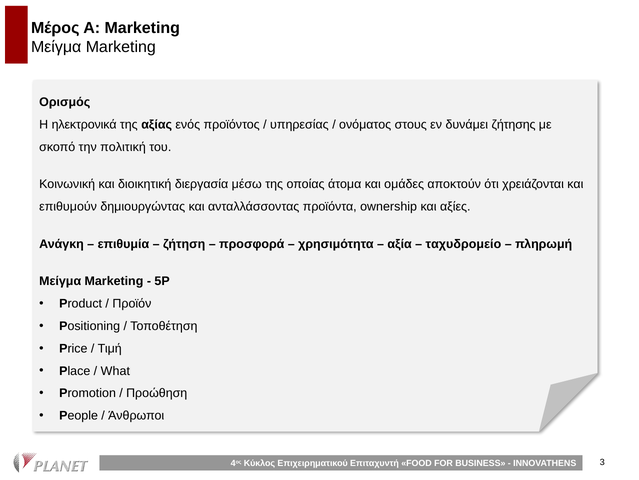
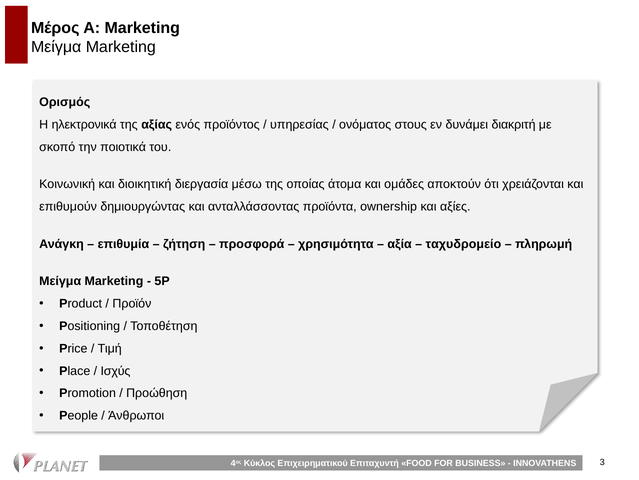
ζήτησης: ζήτησης -> διακριτή
πολιτική: πολιτική -> ποιοτικά
What: What -> Ισχύς
